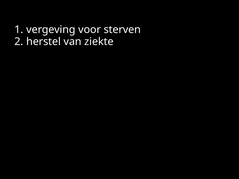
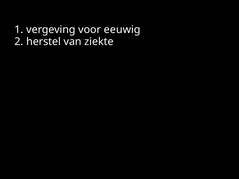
sterven: sterven -> eeuwig
